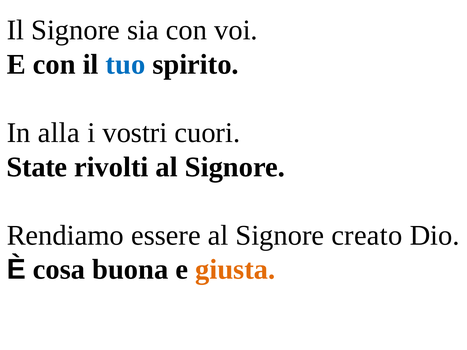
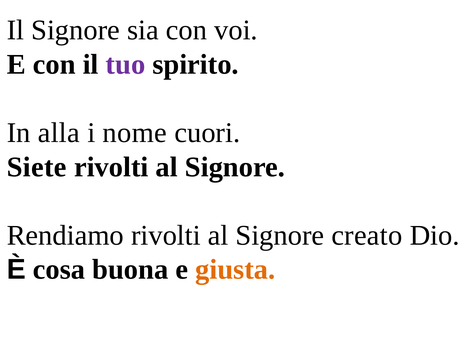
tuo colour: blue -> purple
vostri: vostri -> nome
State: State -> Siete
Rendiamo essere: essere -> rivolti
